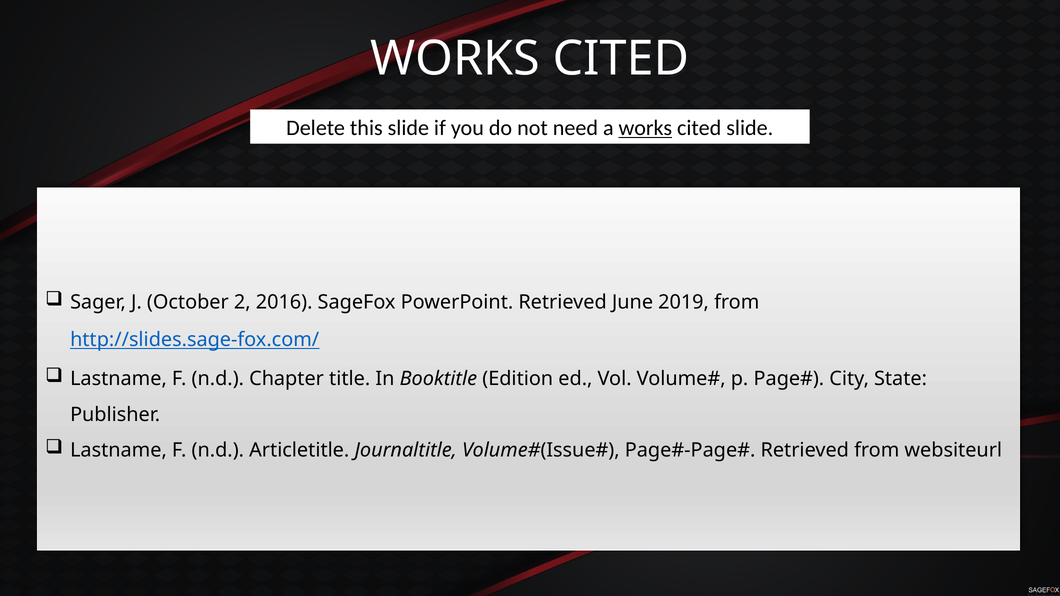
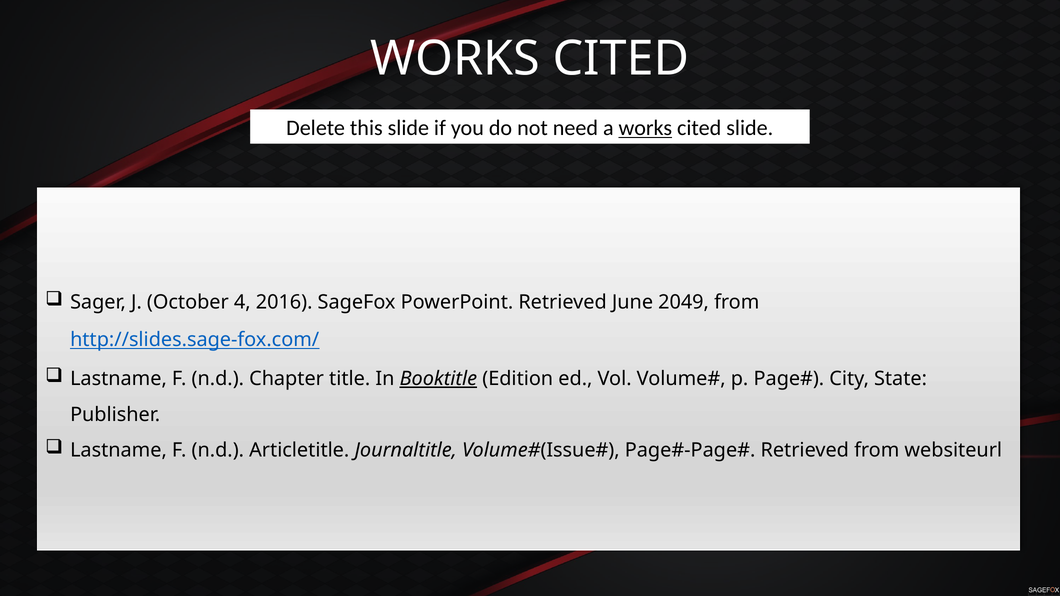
2: 2 -> 4
2019: 2019 -> 2049
Booktitle underline: none -> present
